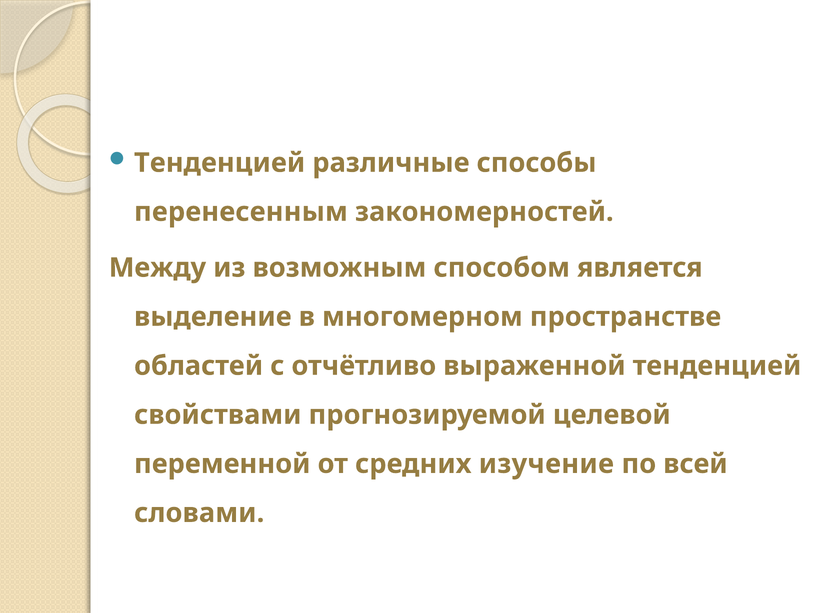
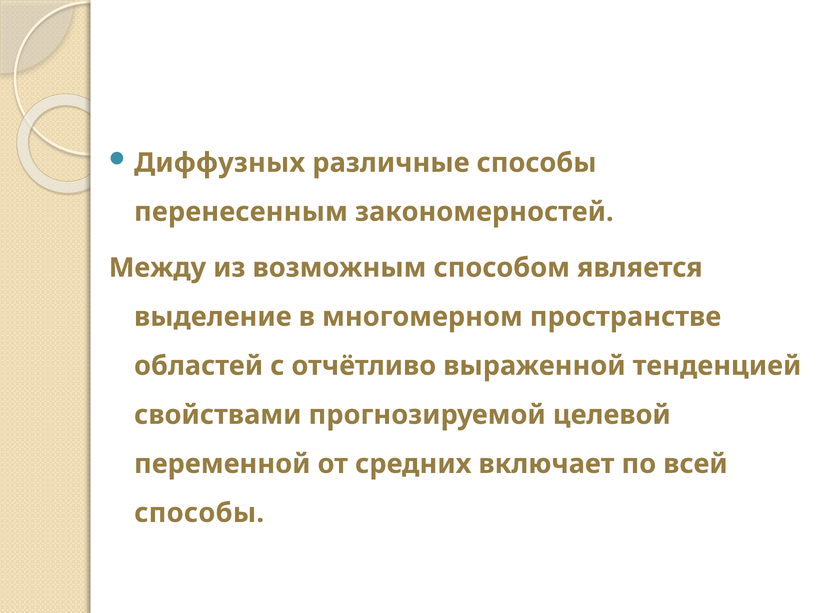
Тенденцией at (220, 163): Тенденцией -> Диффузных
изучение: изучение -> включает
словами at (199, 513): словами -> способы
